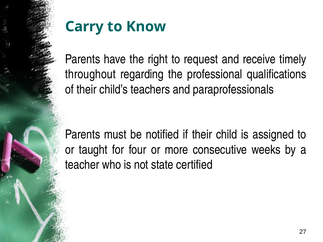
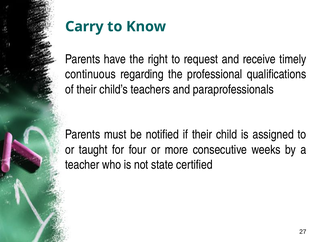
throughout: throughout -> continuous
